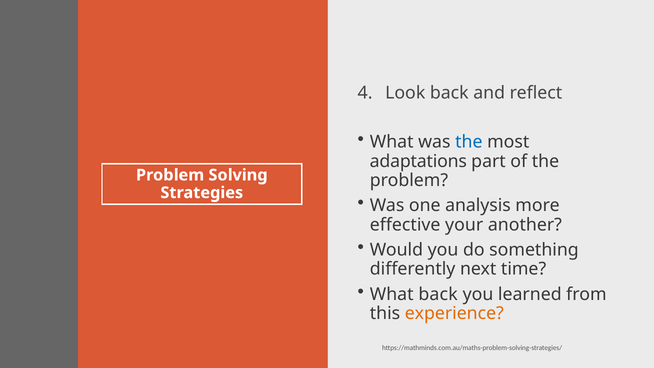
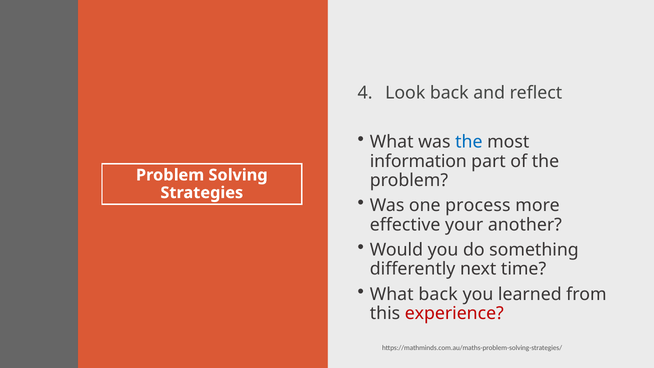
adaptations: adaptations -> information
analysis: analysis -> process
experience colour: orange -> red
